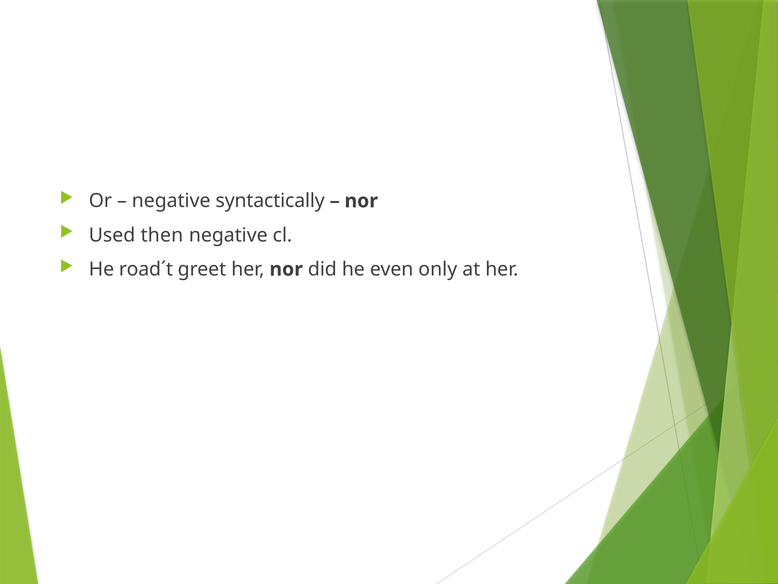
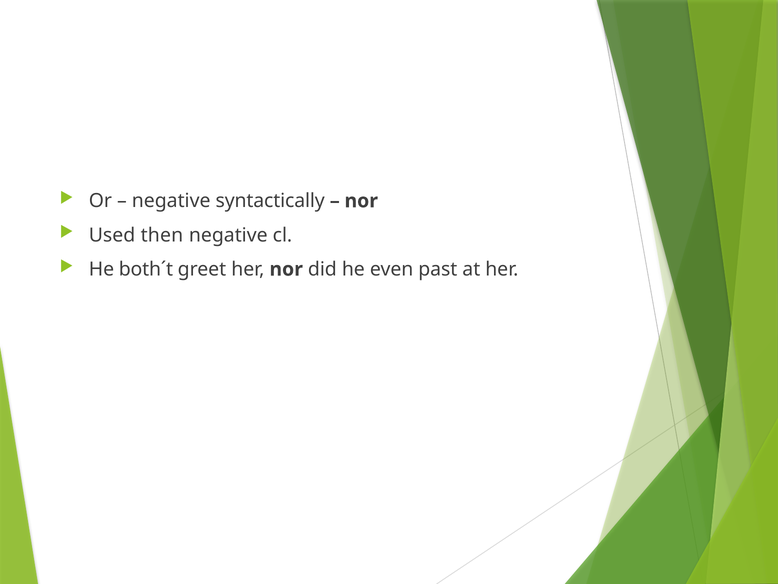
road´t: road´t -> both´t
only: only -> past
